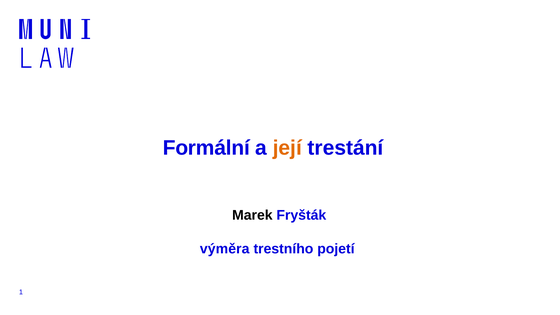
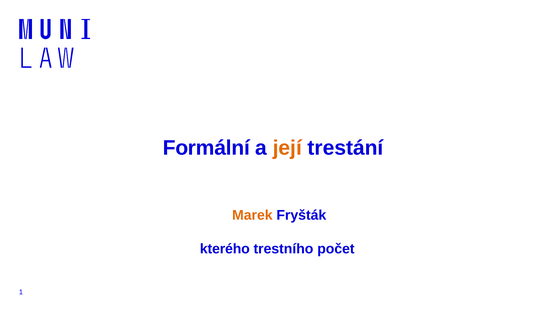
Marek colour: black -> orange
výměra: výměra -> kterého
pojetí: pojetí -> počet
